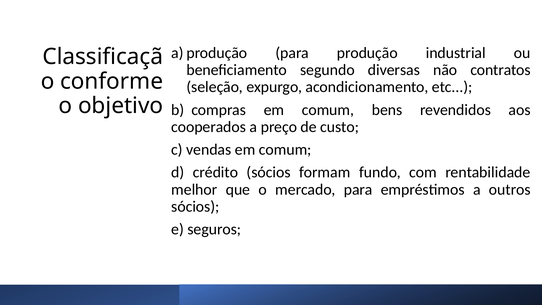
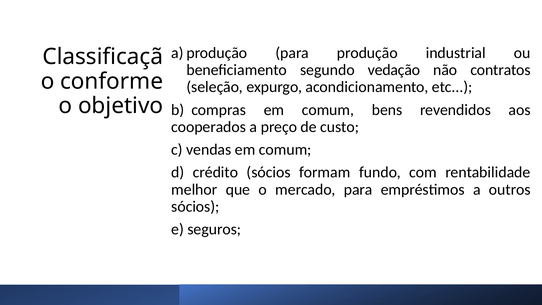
diversas: diversas -> vedação
